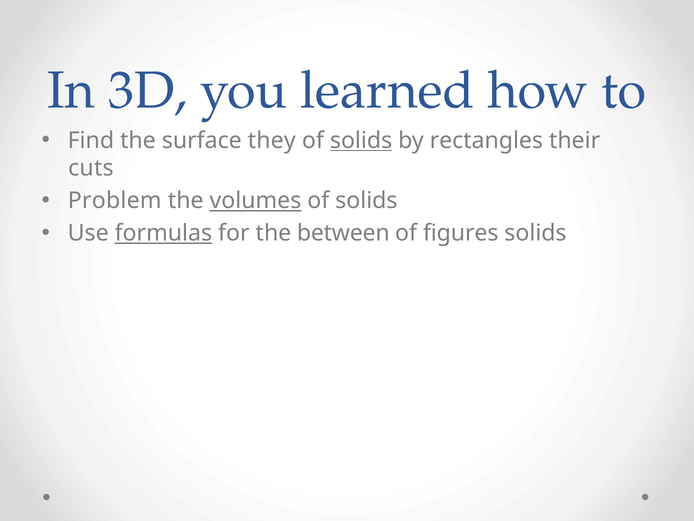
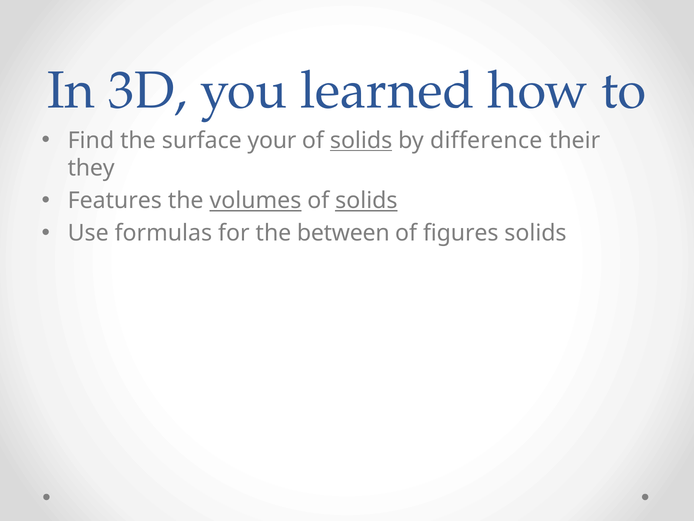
they: they -> your
rectangles: rectangles -> difference
cuts: cuts -> they
Problem: Problem -> Features
solids at (366, 201) underline: none -> present
formulas underline: present -> none
